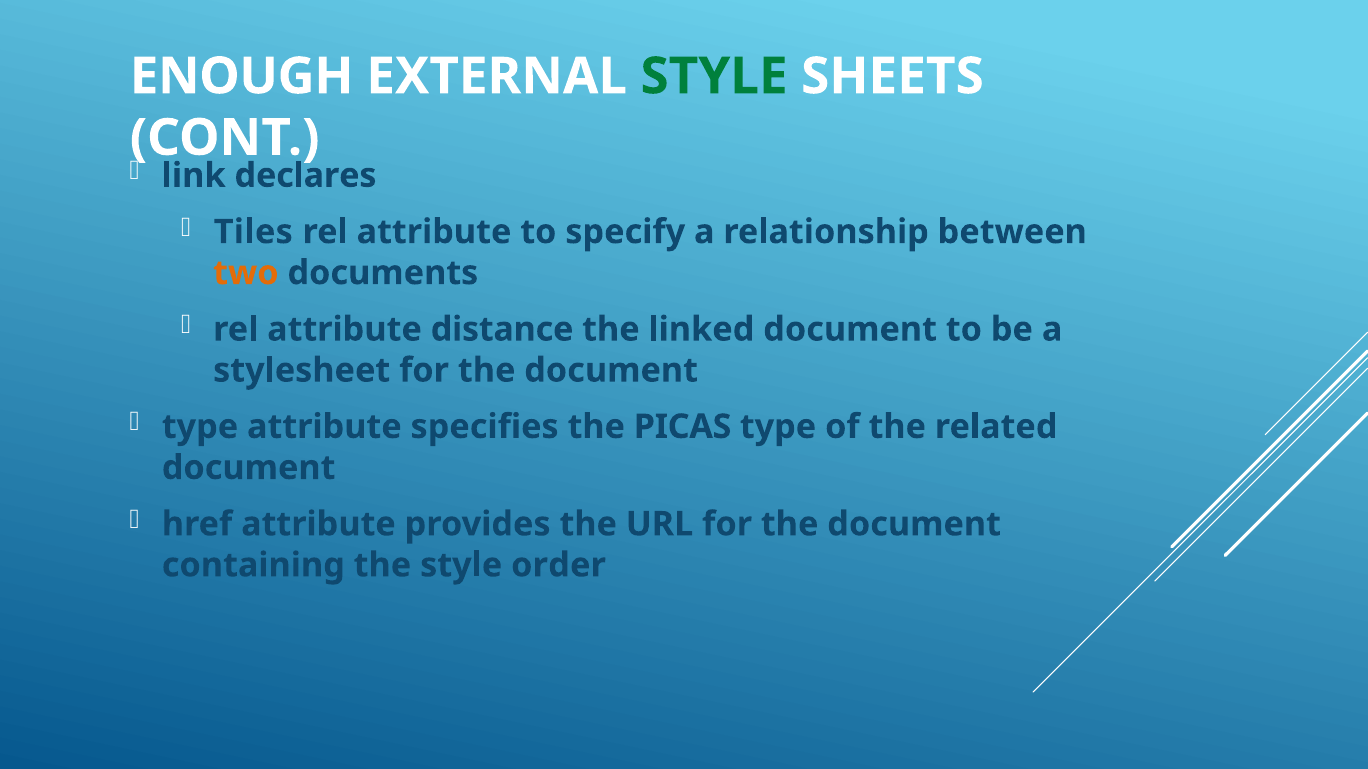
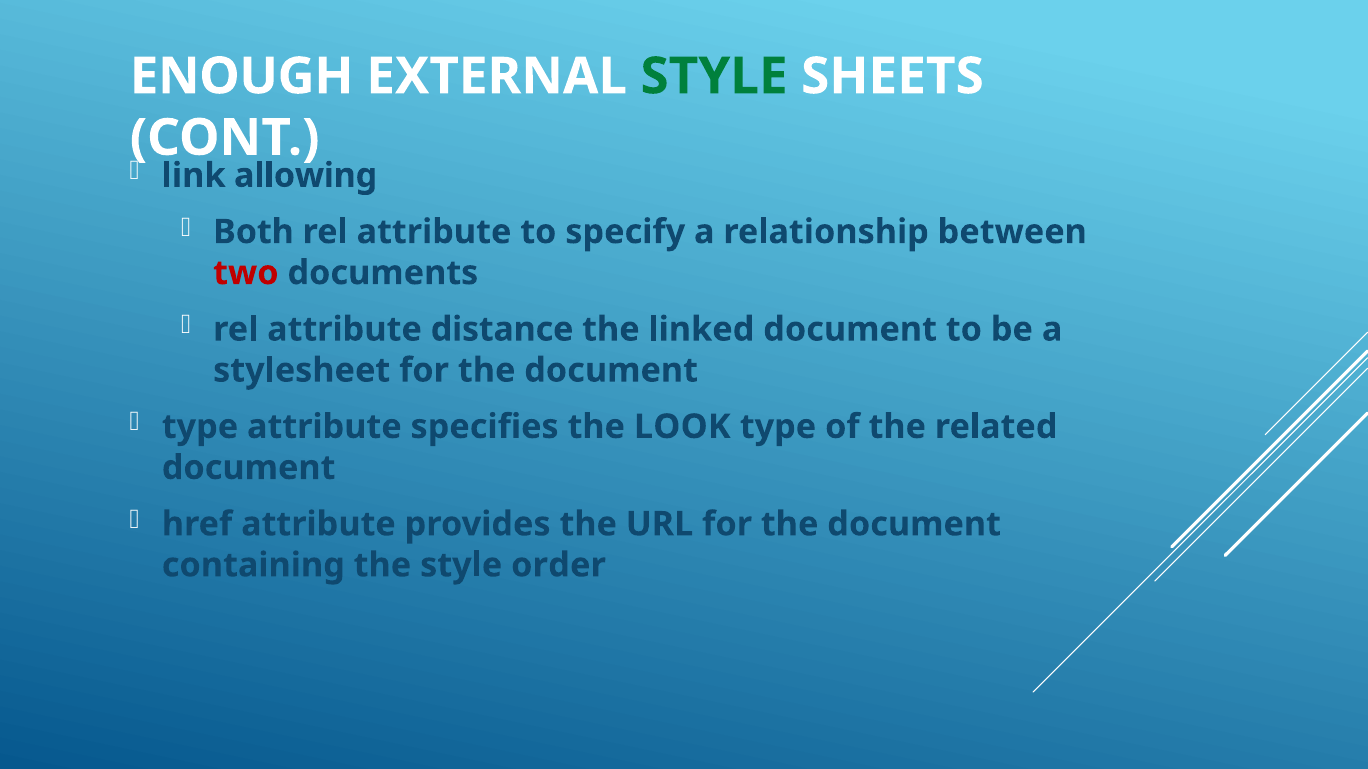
declares: declares -> allowing
Tiles: Tiles -> Both
two colour: orange -> red
PICAS: PICAS -> LOOK
